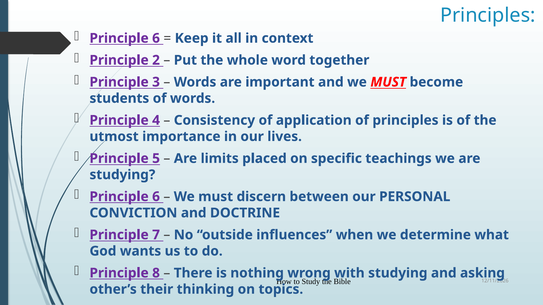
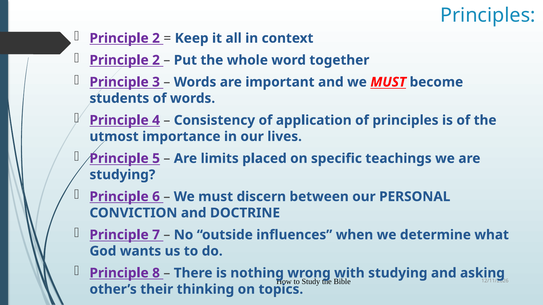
6 at (156, 38): 6 -> 2
